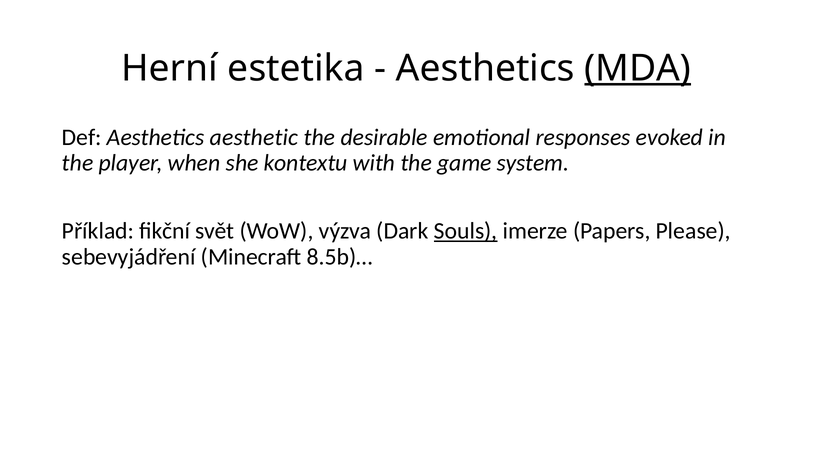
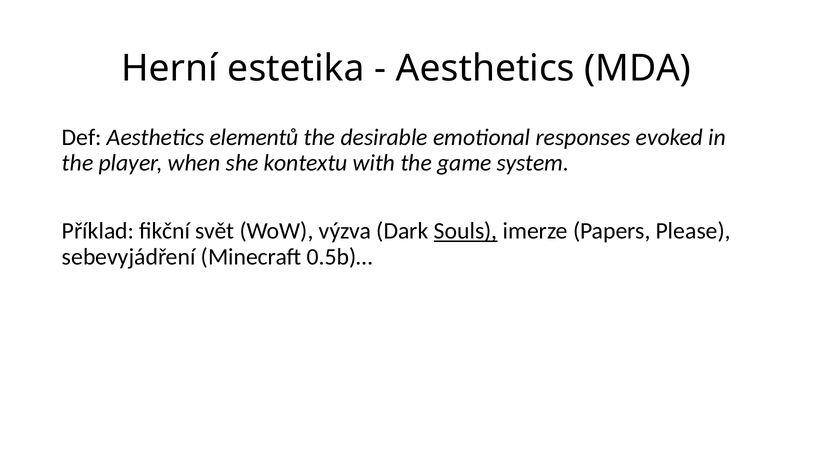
MDA underline: present -> none
aesthetic: aesthetic -> elementů
8.5b)…: 8.5b)… -> 0.5b)…
